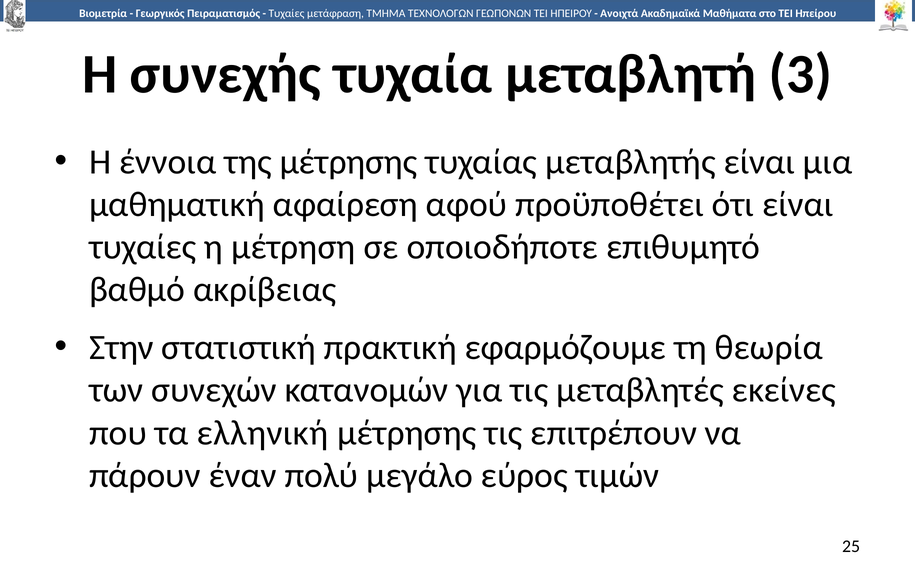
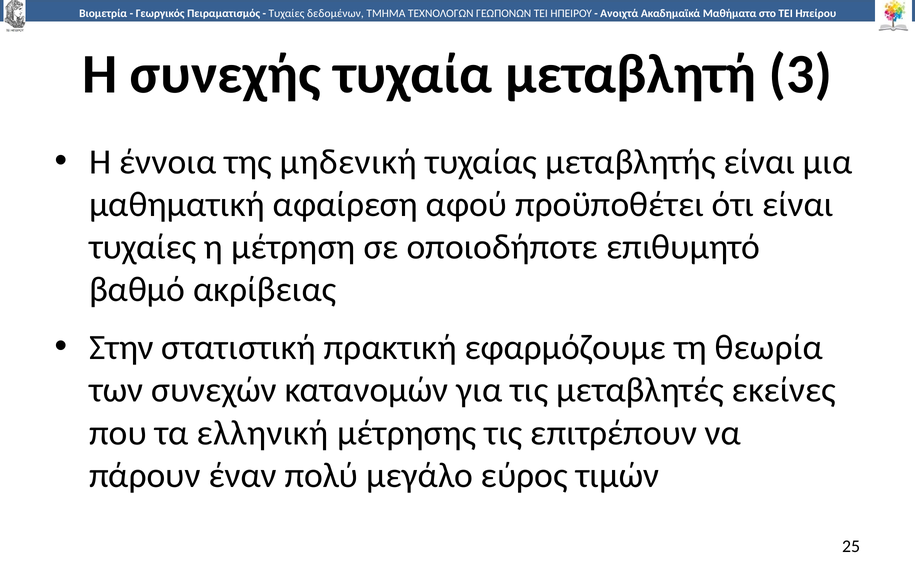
μετάφραση: μετάφραση -> δεδομένων
της μέτρησης: μέτρησης -> μηδενική
